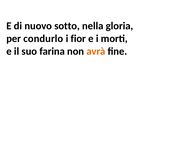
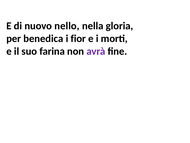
sotto: sotto -> nello
condurlo: condurlo -> benedica
avrà colour: orange -> purple
